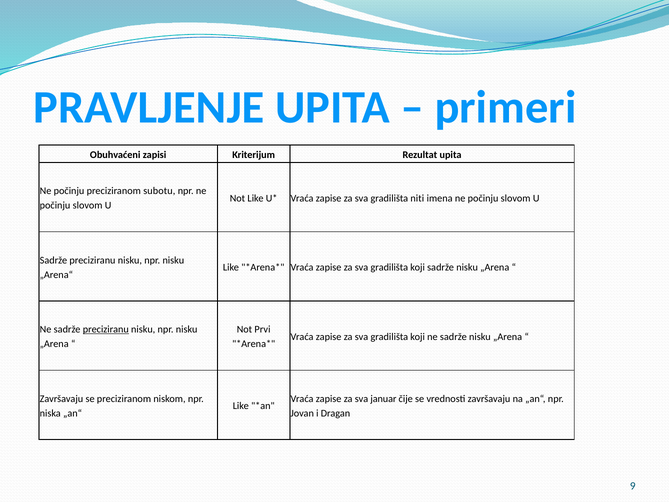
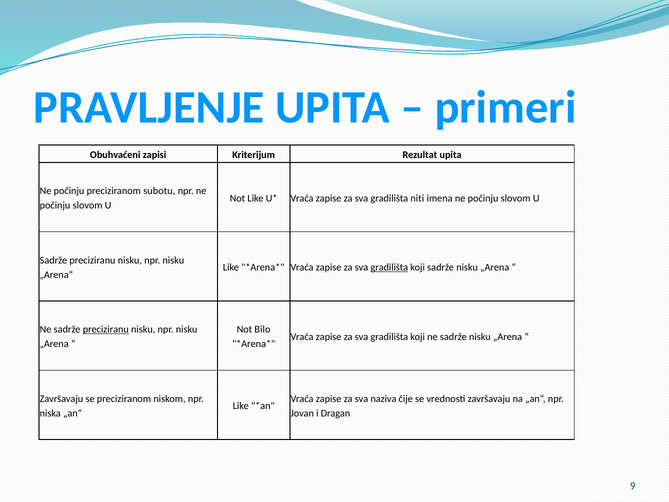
gradilišta at (389, 267) underline: none -> present
Prvi: Prvi -> Bilo
januar: januar -> naziva
